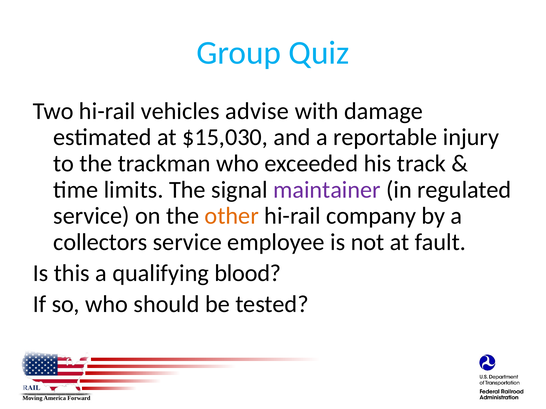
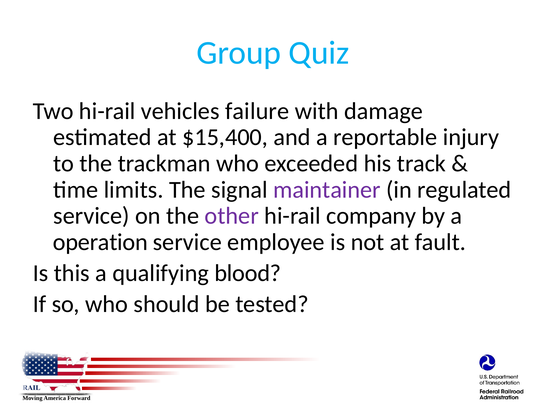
advise: advise -> failure
$15,030: $15,030 -> $15,400
other colour: orange -> purple
collectors: collectors -> operation
